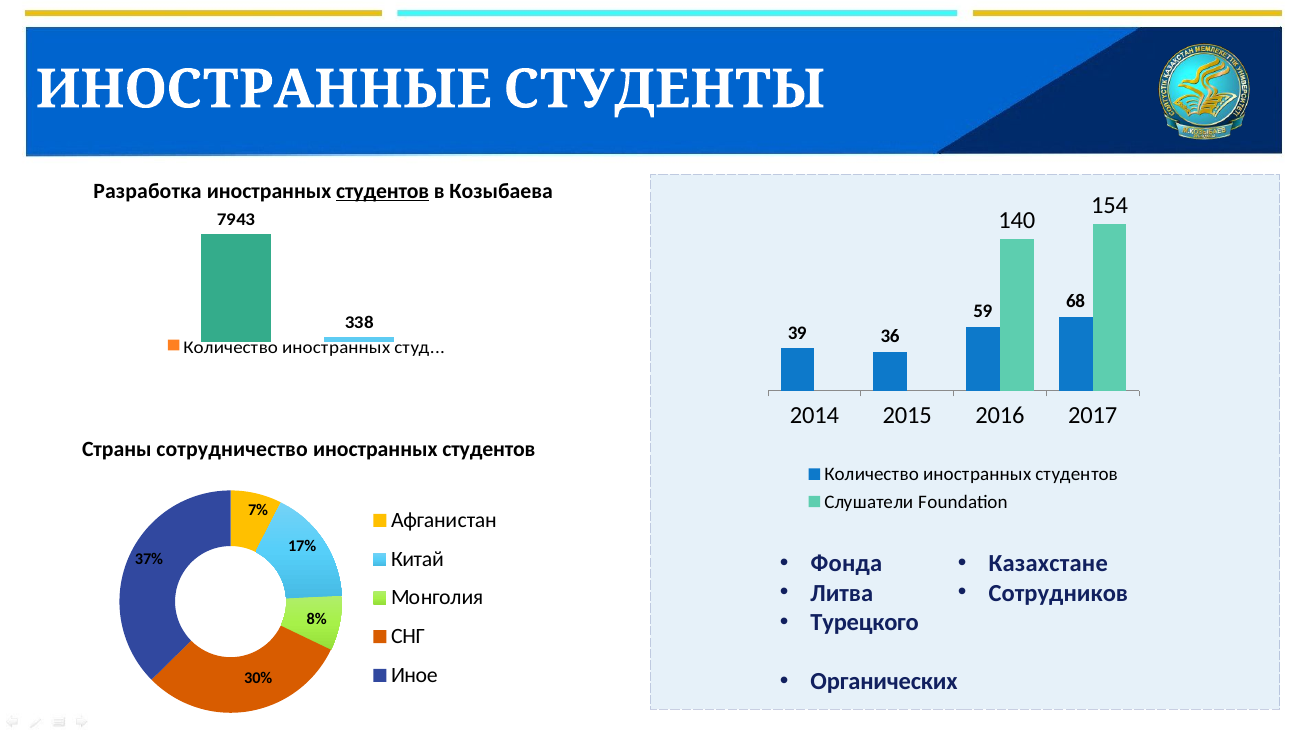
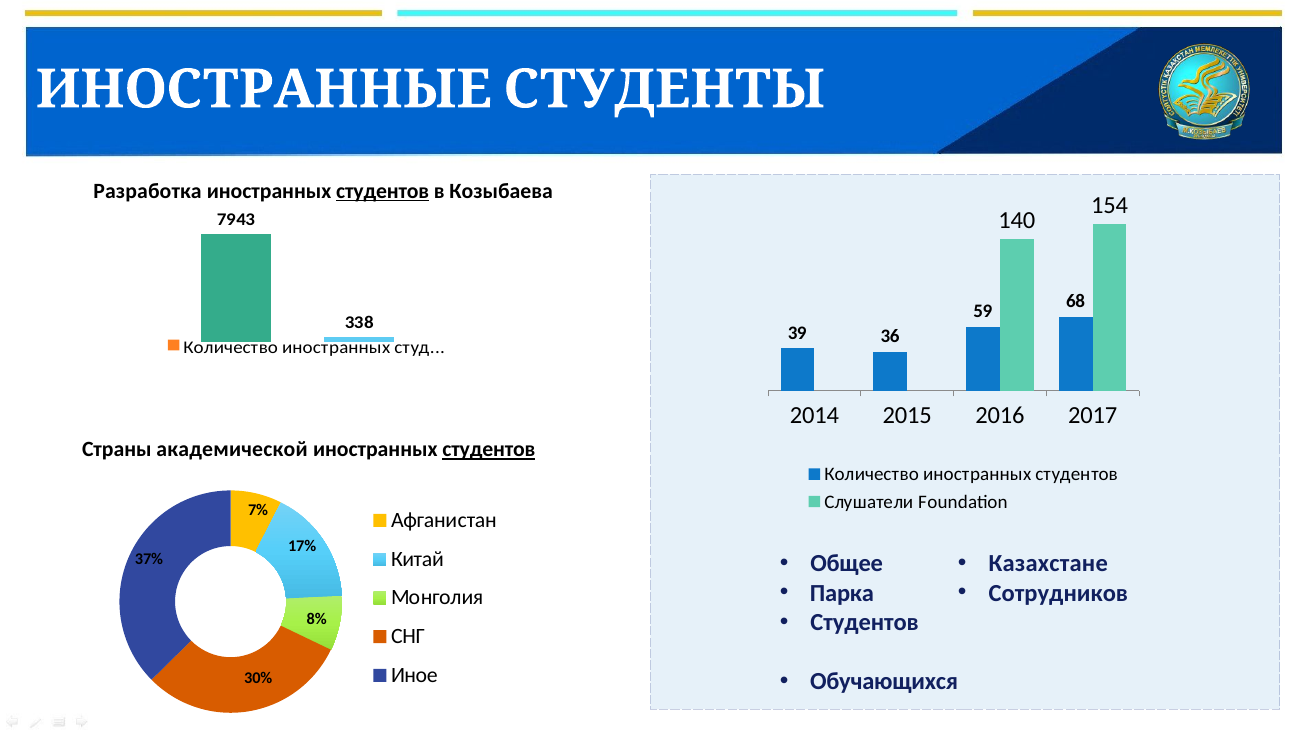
сотрудничество: сотрудничество -> академической
студентов at (489, 450) underline: none -> present
Фонда: Фонда -> Общее
Литва: Литва -> Парка
Турецкого at (865, 623): Турецкого -> Студентов
Органических: Органических -> Обучающихся
